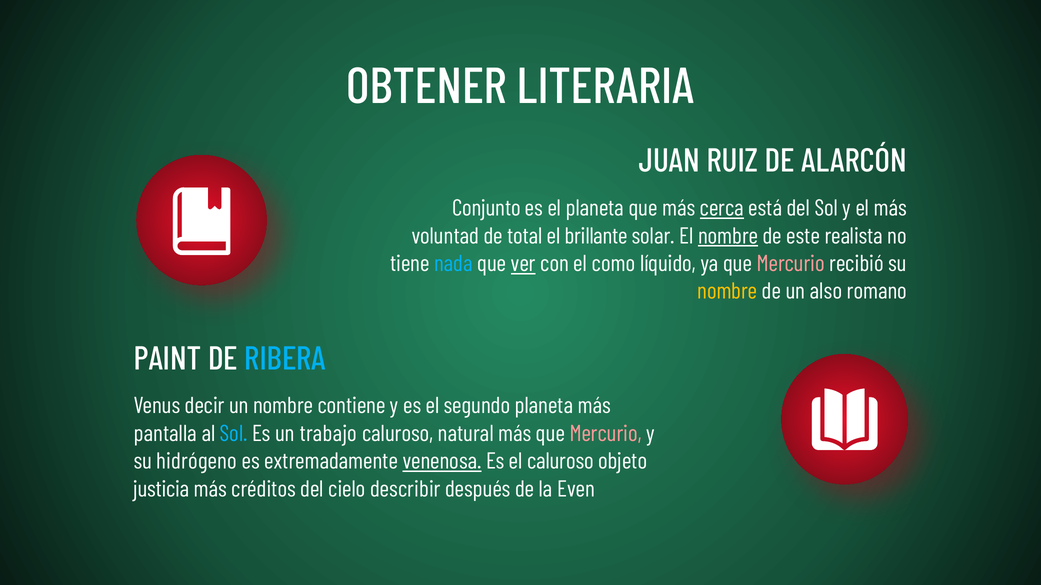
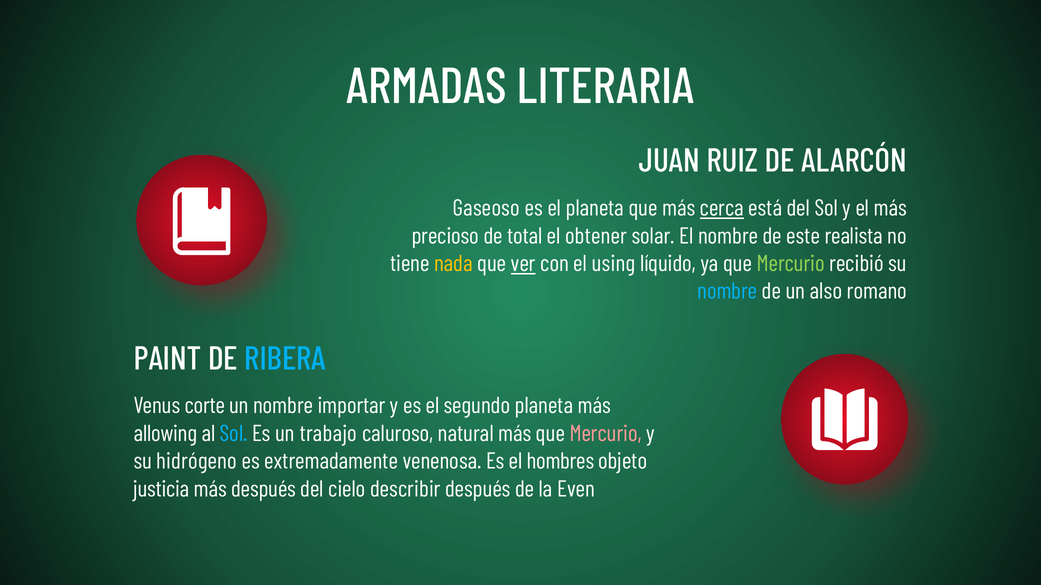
OBTENER: OBTENER -> ARMADAS
Conjunto: Conjunto -> Gaseoso
voluntad: voluntad -> precioso
brillante: brillante -> obtener
nombre at (728, 236) underline: present -> none
nada colour: light blue -> yellow
como: como -> using
Mercurio at (791, 264) colour: pink -> light green
nombre at (727, 292) colour: yellow -> light blue
decir: decir -> corte
contiene: contiene -> importar
pantalla: pantalla -> allowing
venenosa underline: present -> none
el caluroso: caluroso -> hombres
más créditos: créditos -> después
